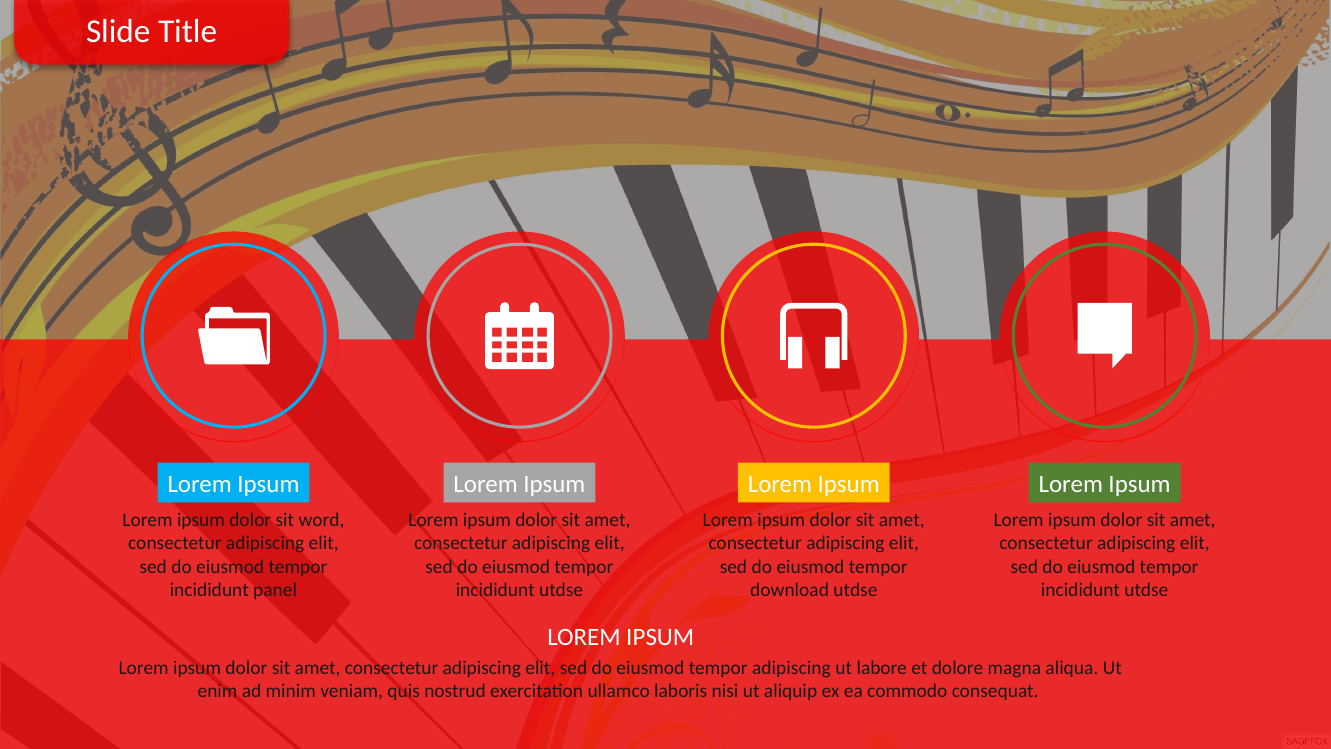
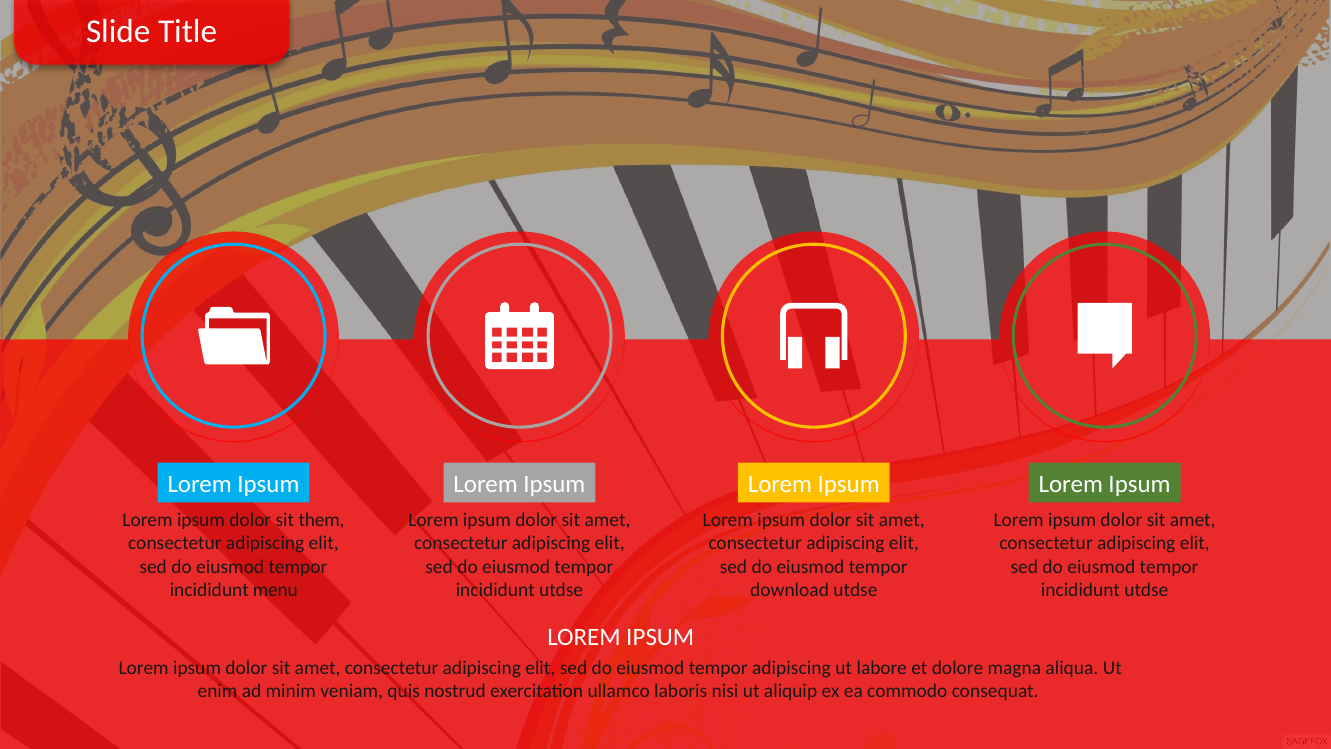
word: word -> them
panel: panel -> menu
